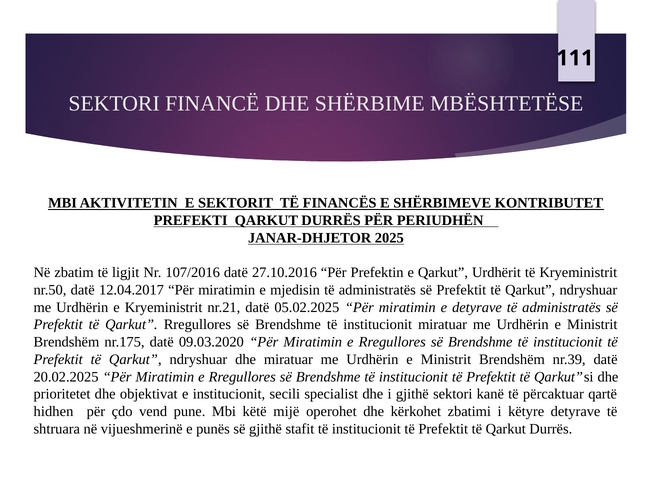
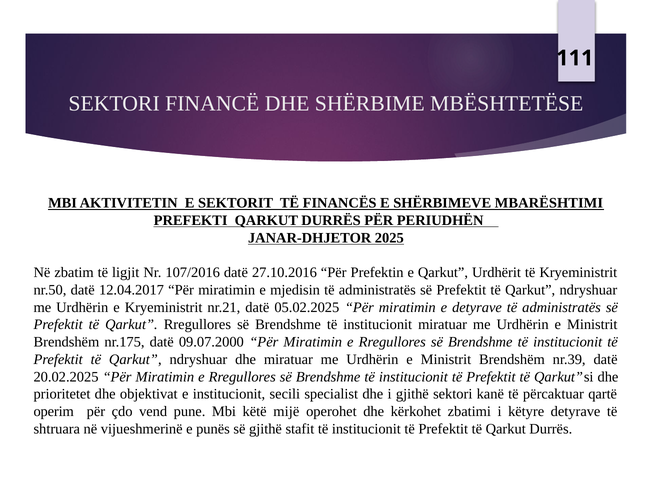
KONTRIBUTET: KONTRIBUTET -> MBARËSHTIMI
09.03.2020: 09.03.2020 -> 09.07.2000
hidhen: hidhen -> operim
